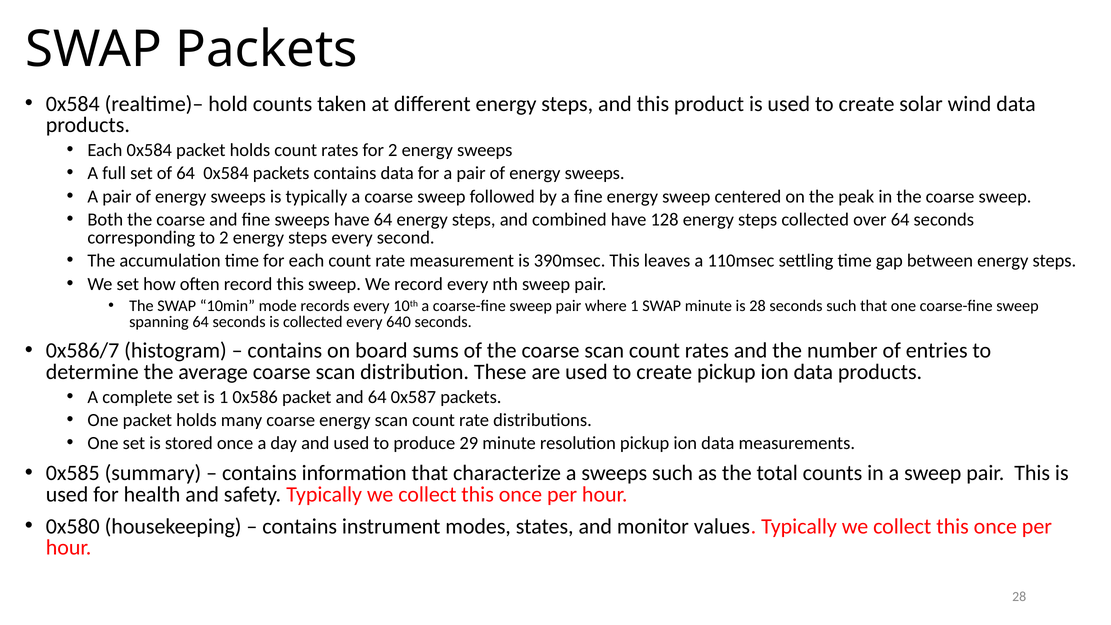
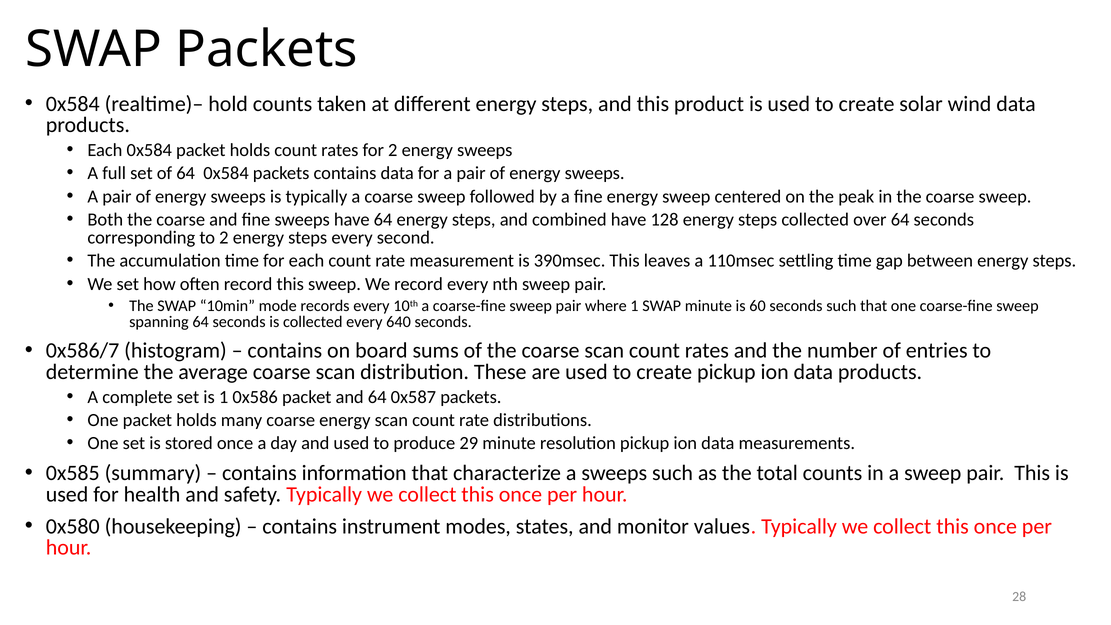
is 28: 28 -> 60
